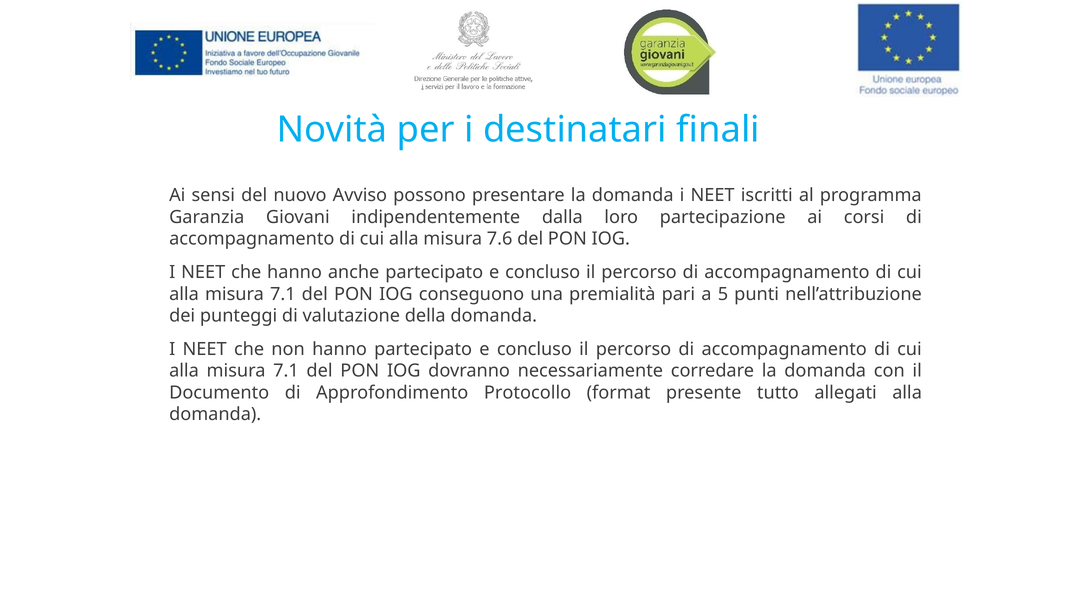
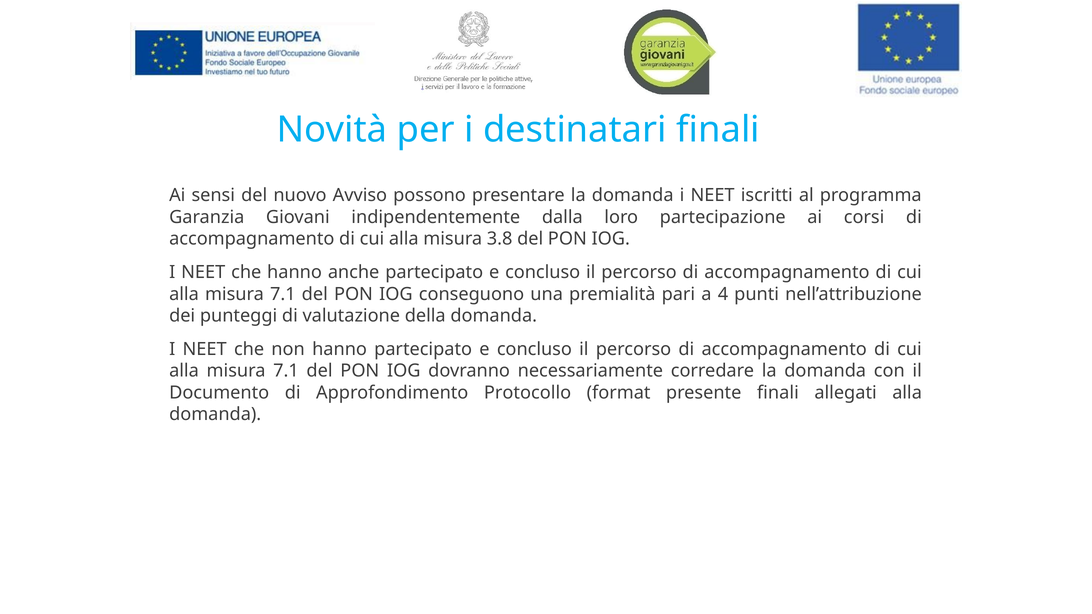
7.6: 7.6 -> 3.8
5: 5 -> 4
presente tutto: tutto -> finali
